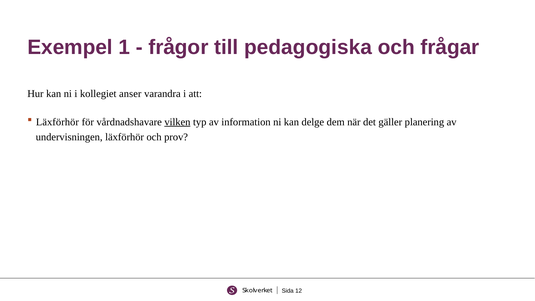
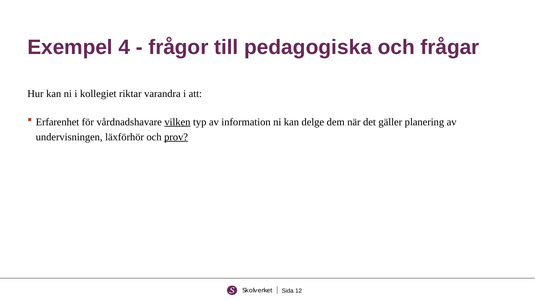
1: 1 -> 4
anser: anser -> riktar
Läxförhör at (57, 122): Läxförhör -> Erfarenhet
prov underline: none -> present
